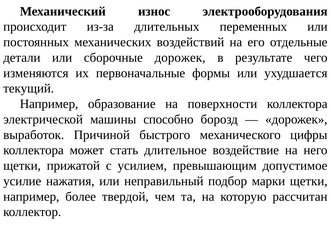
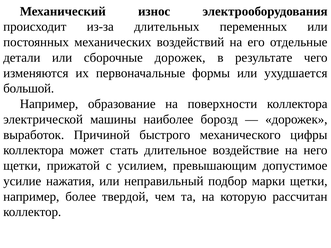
текущий: текущий -> большой
способно: способно -> наиболее
